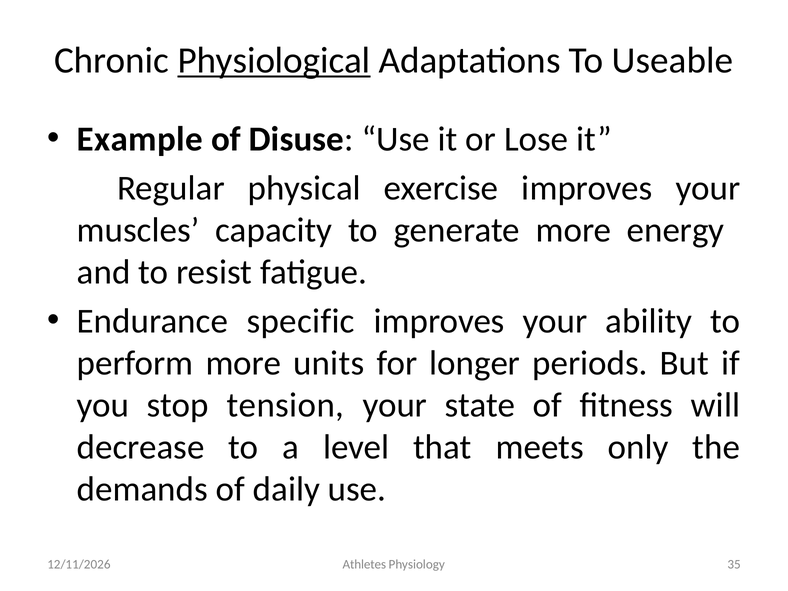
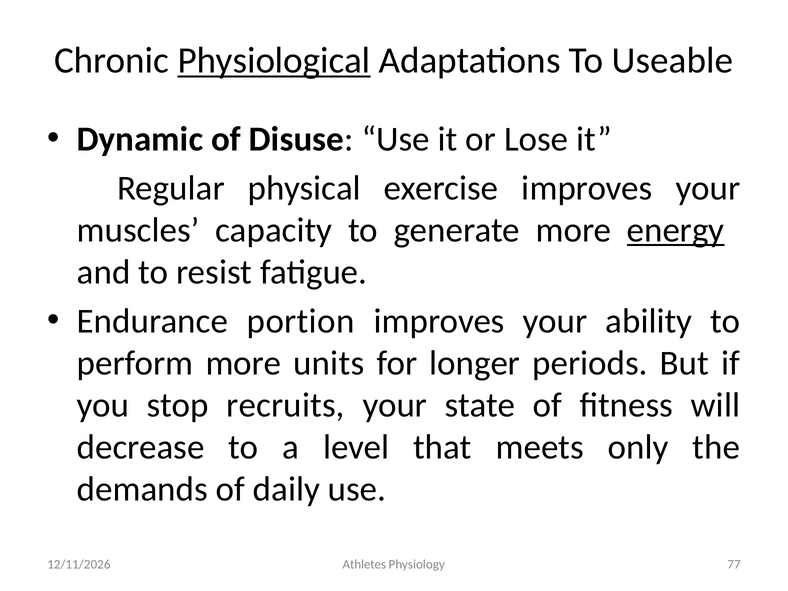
Example: Example -> Dynamic
energy underline: none -> present
specific: specific -> portion
tension: tension -> recruits
35: 35 -> 77
